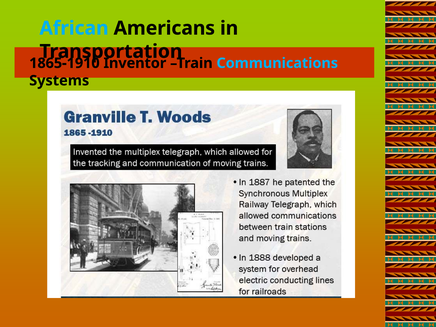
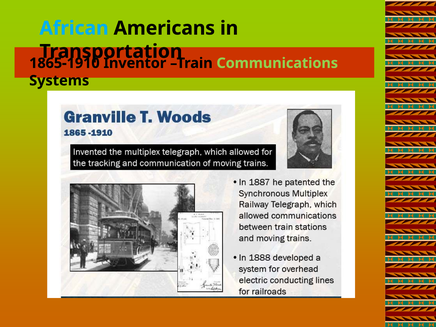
Communications colour: light blue -> light green
